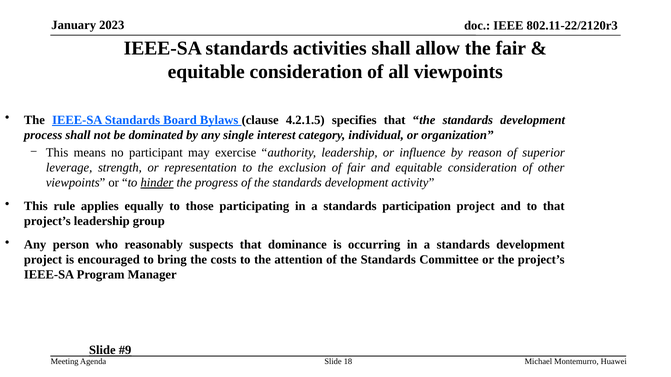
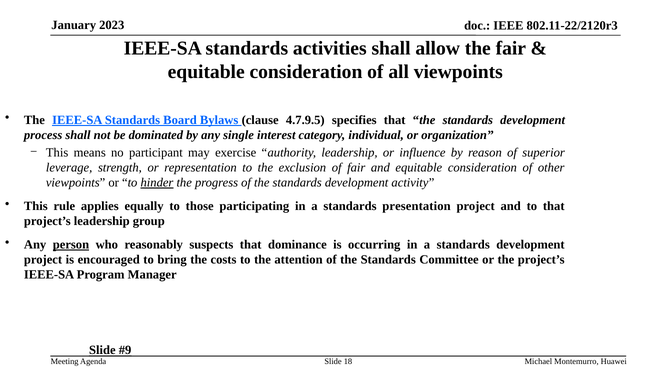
4.2.1.5: 4.2.1.5 -> 4.7.9.5
participation: participation -> presentation
person underline: none -> present
